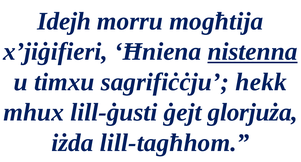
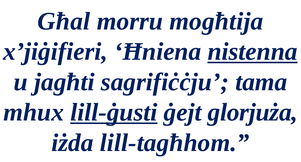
Idejh: Idejh -> Għal
timxu: timxu -> jagħti
hekk: hekk -> tama
lill-ġusti underline: none -> present
